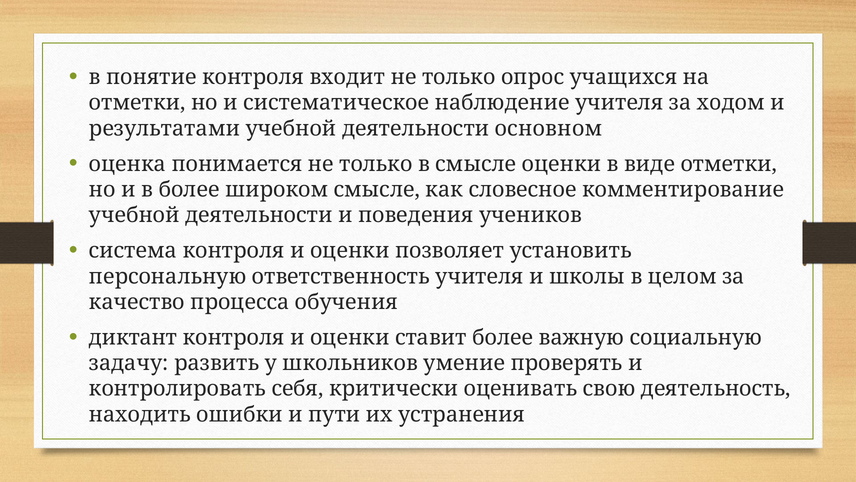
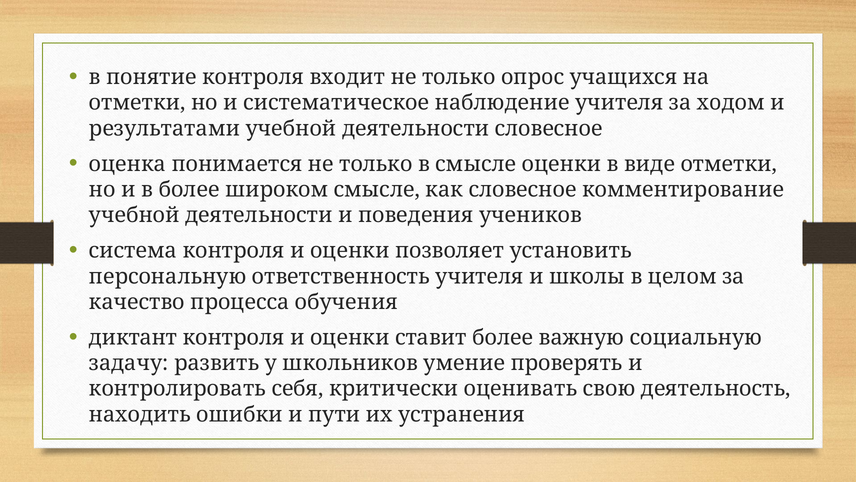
деятельности основном: основном -> словесное
